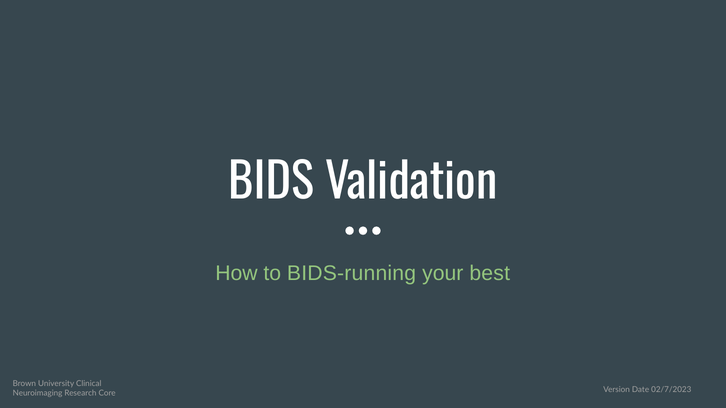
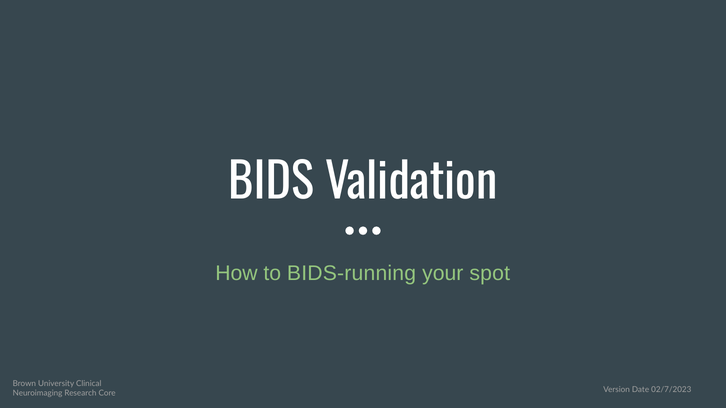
best: best -> spot
